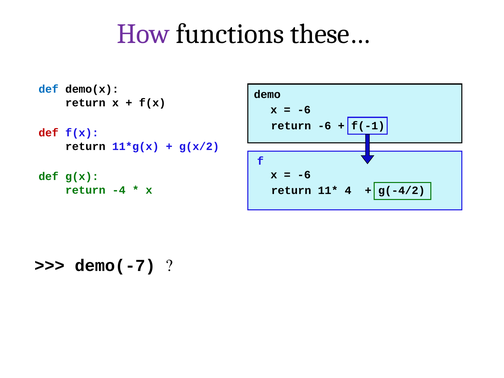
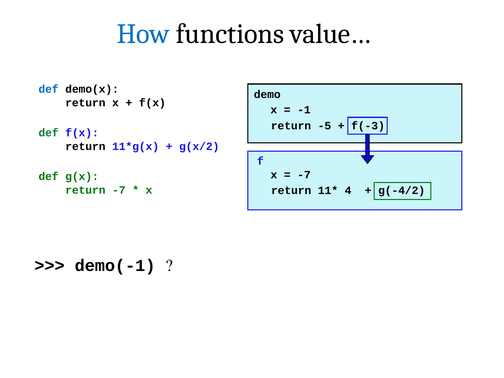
How colour: purple -> blue
these…: these… -> value…
-6 at (304, 110): -6 -> -1
return -6: -6 -> -5
f(-1: f(-1 -> f(-3
def at (49, 133) colour: red -> green
-6 at (304, 175): -6 -> -7
return -4: -4 -> -7
demo(-7: demo(-7 -> demo(-1
